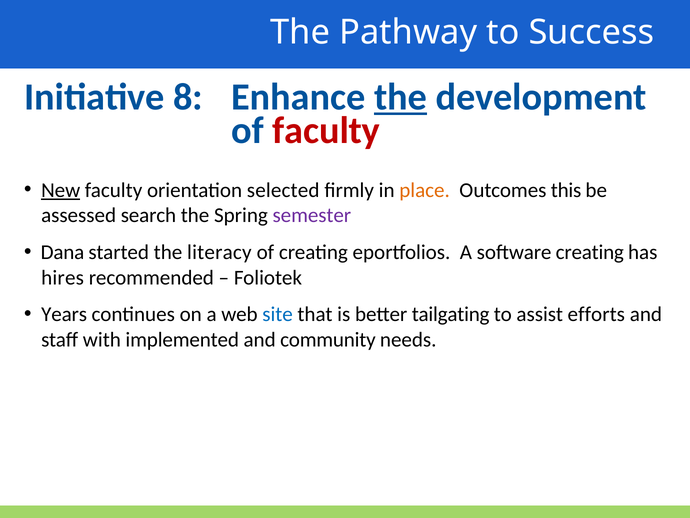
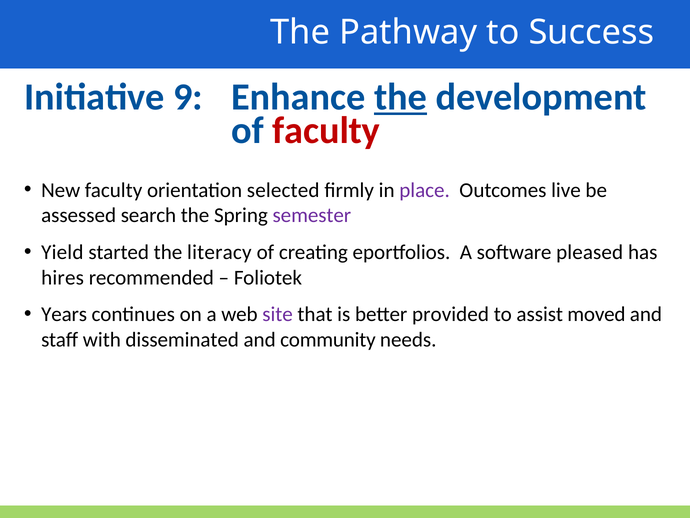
8: 8 -> 9
New underline: present -> none
place colour: orange -> purple
this: this -> live
Dana: Dana -> Yield
software creating: creating -> pleased
site colour: blue -> purple
tailgating: tailgating -> provided
efforts: efforts -> moved
implemented: implemented -> disseminated
